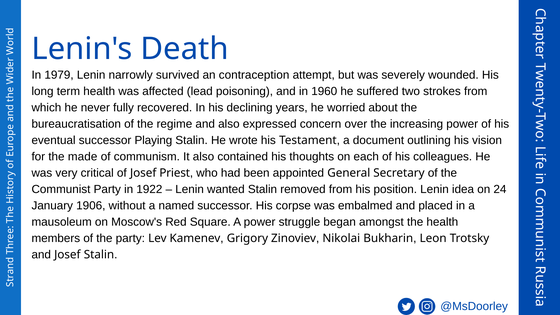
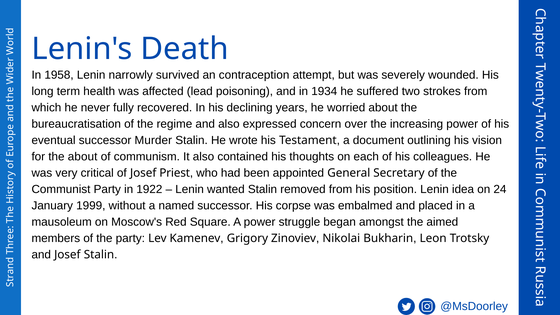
1979: 1979 -> 1958
1960: 1960 -> 1934
Playing: Playing -> Murder
the made: made -> about
1906: 1906 -> 1999
the health: health -> aimed
